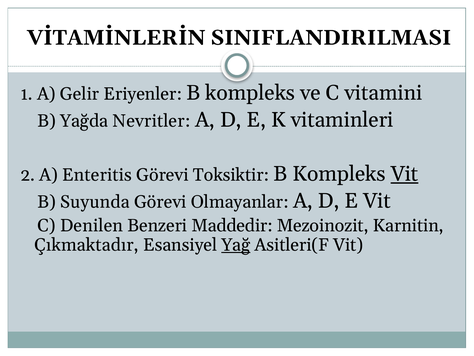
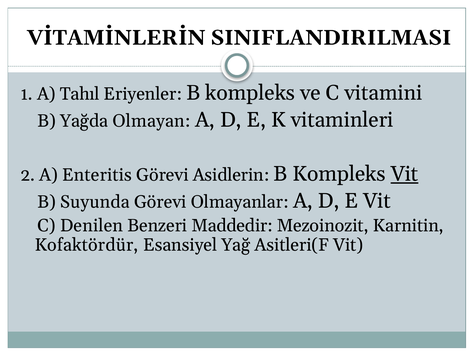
Gelir: Gelir -> Tahıl
Nevritler: Nevritler -> Olmayan
Toksiktir: Toksiktir -> Asidlerin
Çıkmaktadır: Çıkmaktadır -> Kofaktördür
Yağ underline: present -> none
